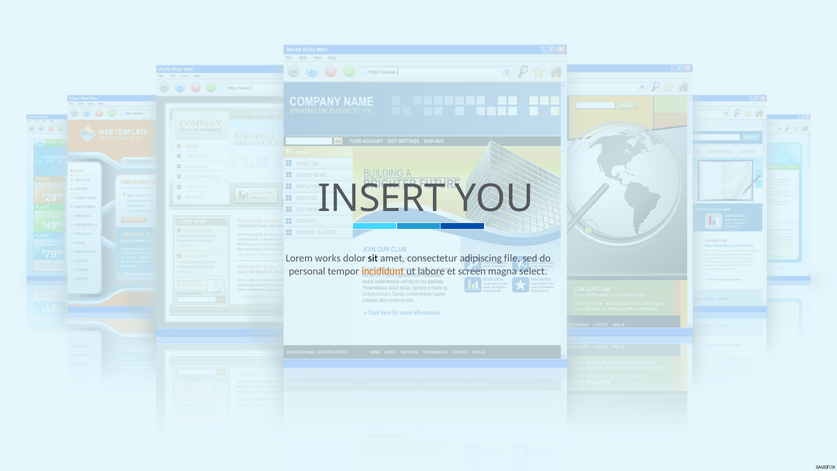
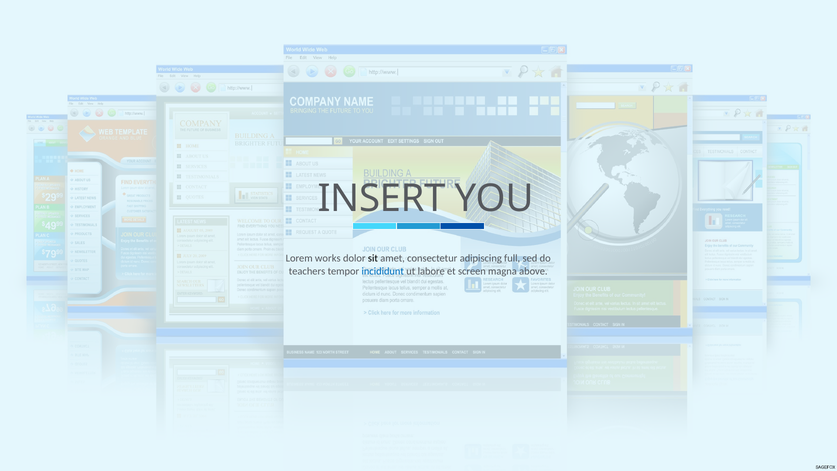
file: file -> full
personal: personal -> teachers
incididunt colour: orange -> blue
select: select -> above
